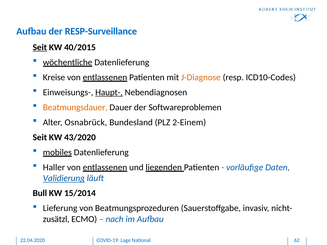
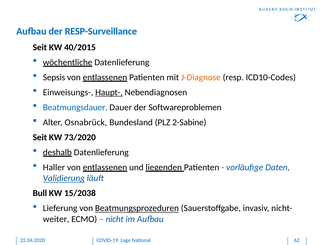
Seit at (40, 47) underline: present -> none
Kreise: Kreise -> Sepsis
Beatmungsdauer colour: orange -> blue
2-Einem: 2-Einem -> 2-Sabine
43/2020: 43/2020 -> 73/2020
mobiles: mobiles -> deshalb
15/2014: 15/2014 -> 15/2038
Beatmungsprozeduren underline: none -> present
zusätzl: zusätzl -> weiter
nach: nach -> nicht
